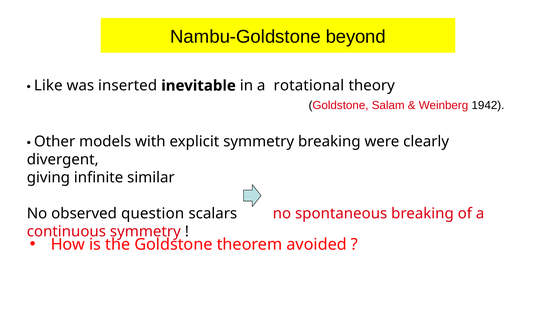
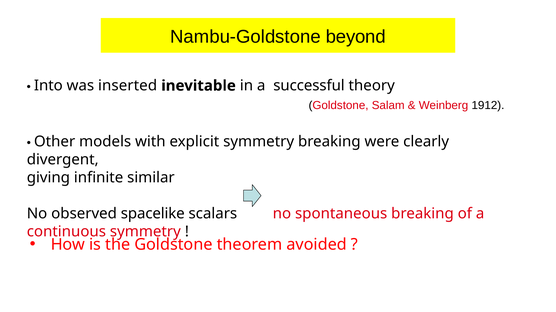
Like: Like -> Into
rotational: rotational -> successful
1942: 1942 -> 1912
question: question -> spacelike
